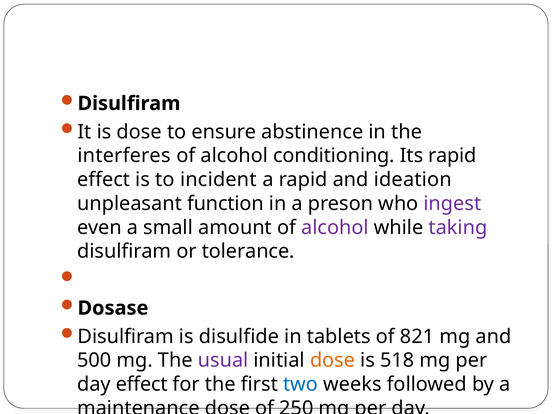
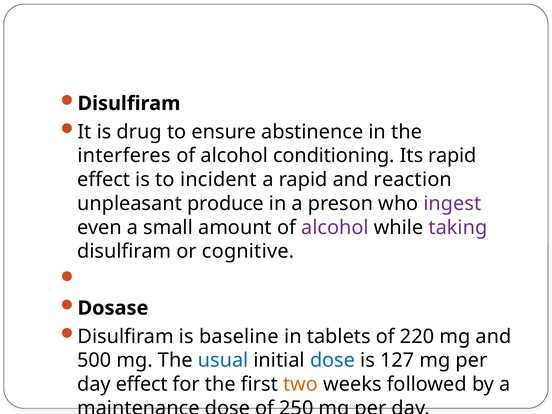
is dose: dose -> drug
ideation: ideation -> reaction
function: function -> produce
tolerance: tolerance -> cognitive
disulfide: disulfide -> baseline
821: 821 -> 220
usual colour: purple -> blue
dose at (333, 360) colour: orange -> blue
518: 518 -> 127
two colour: blue -> orange
